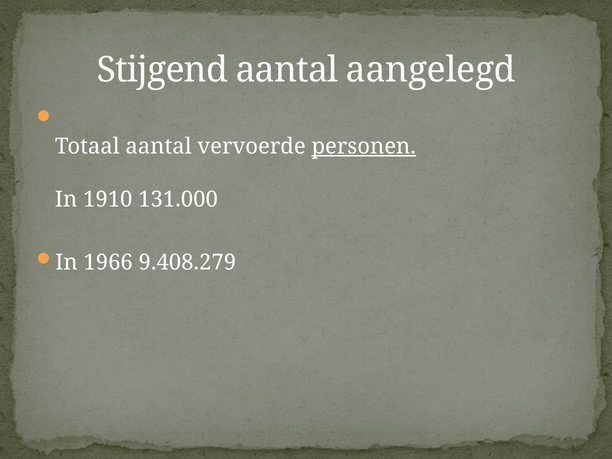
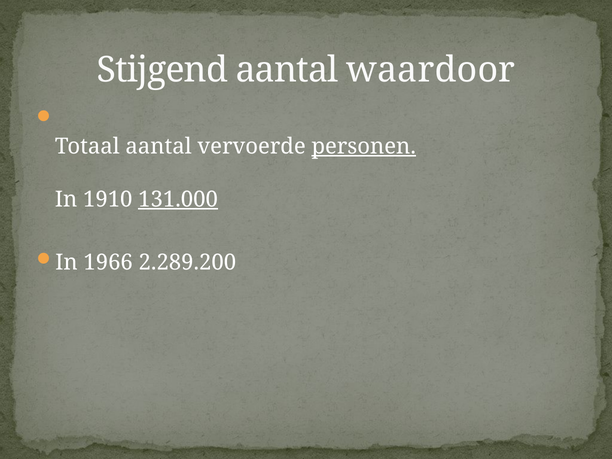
aangelegd: aangelegd -> waardoor
131.000 underline: none -> present
9.408.279: 9.408.279 -> 2.289.200
